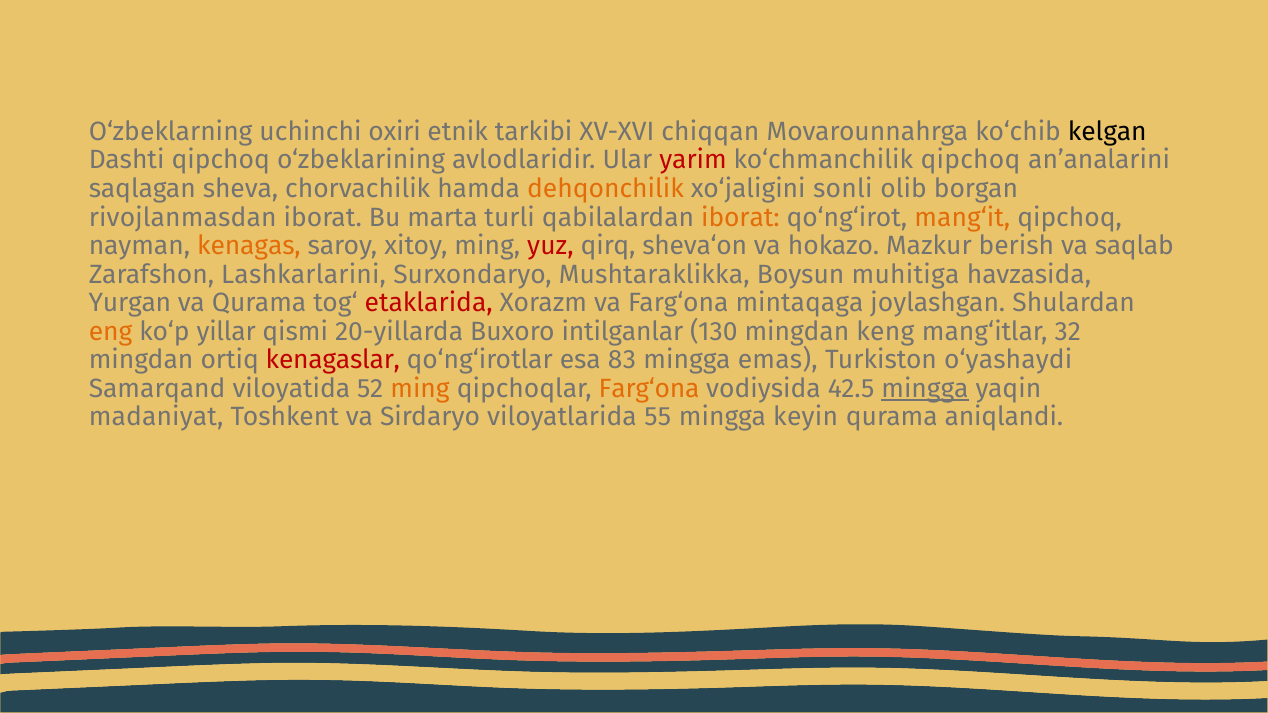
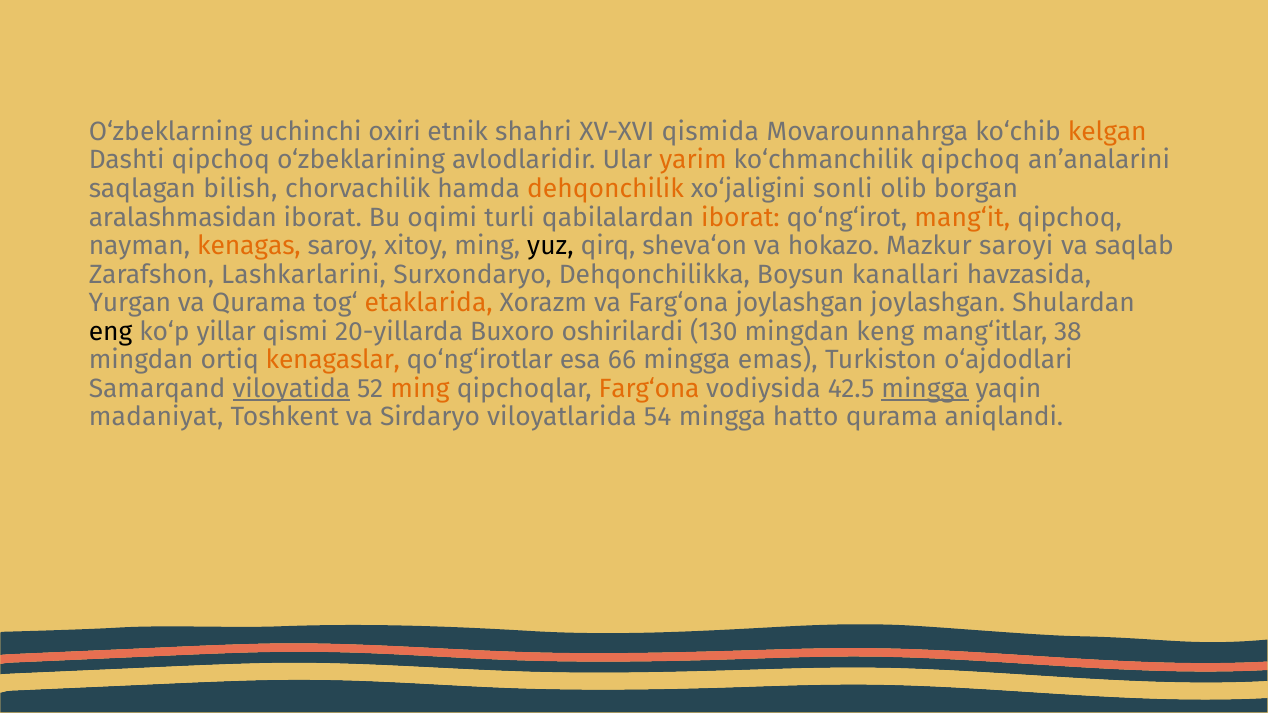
tarkibi: tarkibi -> shahri
chiqqan: chiqqan -> qismida
kelgan colour: black -> orange
yarim colour: red -> orange
sheva: sheva -> bilish
rivojlanmasdan: rivojlanmasdan -> aralashmasidan
marta: marta -> oqimi
yuz colour: red -> black
berish: berish -> saroyi
Mushtaraklikka: Mushtaraklikka -> Dehqonchilikka
muhitiga: muhitiga -> kanallari
etaklarida colour: red -> orange
Farg‘ona mintaqaga: mintaqaga -> joylashgan
eng colour: orange -> black
intilganlar: intilganlar -> oshirilardi
32: 32 -> 38
kenagaslar colour: red -> orange
83: 83 -> 66
o‘yashaydi: o‘yashaydi -> o‘ajdodlari
viloyatida underline: none -> present
55: 55 -> 54
keyin: keyin -> hatto
